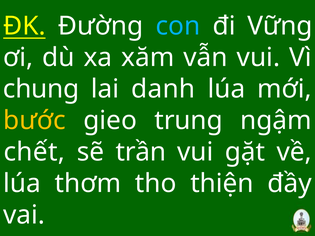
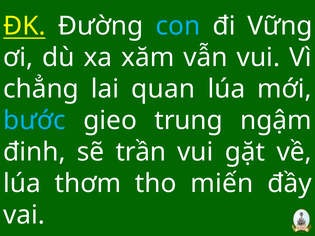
chung: chung -> chẳng
danh: danh -> quan
bước colour: yellow -> light blue
chết: chết -> đinh
thiện: thiện -> miến
